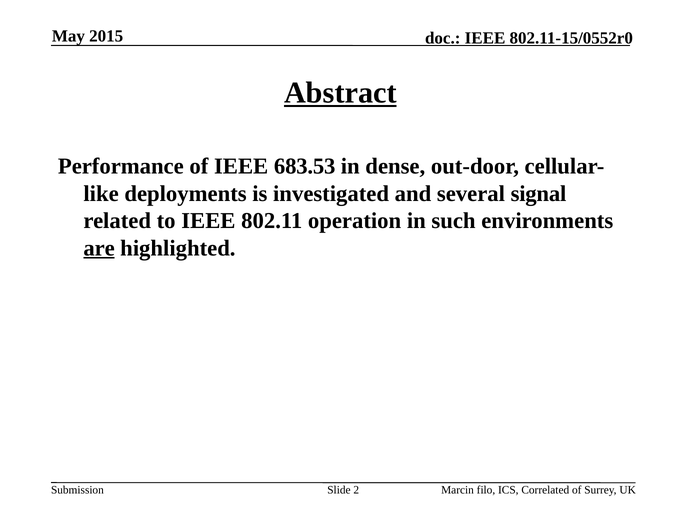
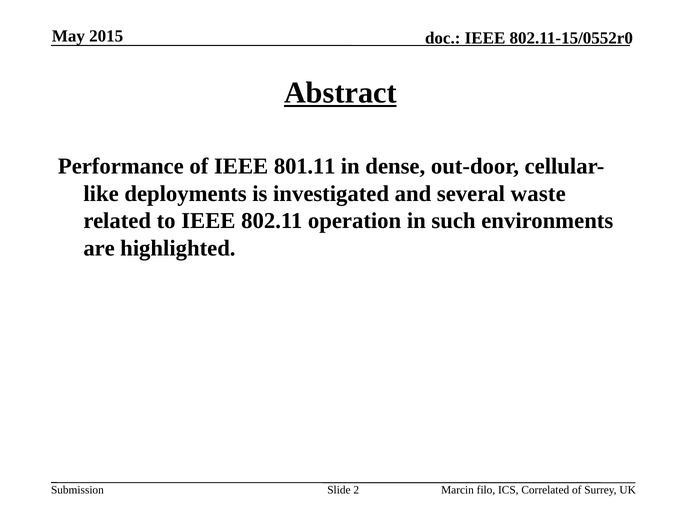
683.53: 683.53 -> 801.11
signal: signal -> waste
are underline: present -> none
